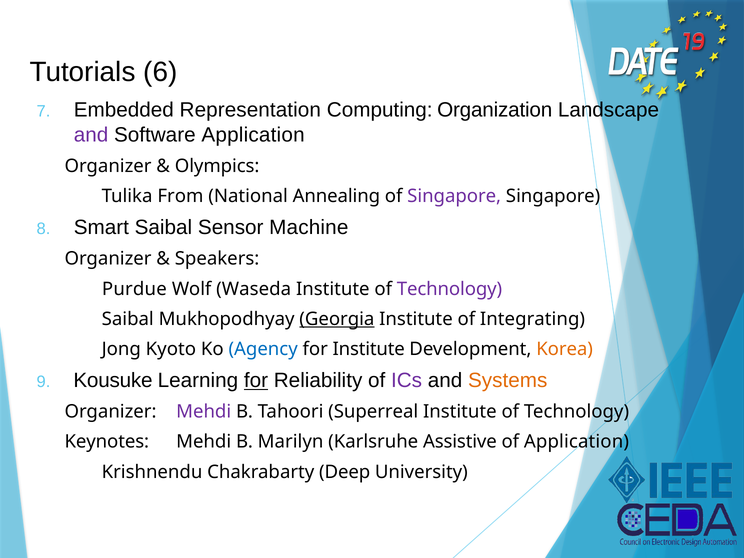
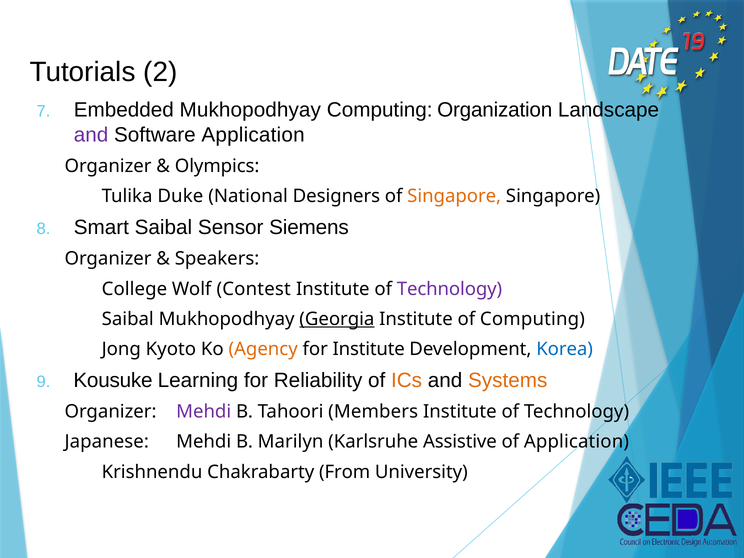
6: 6 -> 2
Embedded Representation: Representation -> Mukhopodhyay
From: From -> Duke
Annealing: Annealing -> Designers
Singapore at (454, 196) colour: purple -> orange
Machine: Machine -> Siemens
Purdue: Purdue -> College
Waseda: Waseda -> Contest
of Integrating: Integrating -> Computing
Agency colour: blue -> orange
Korea colour: orange -> blue
for at (256, 381) underline: present -> none
ICs colour: purple -> orange
Superreal: Superreal -> Members
Keynotes: Keynotes -> Japanese
Deep: Deep -> From
